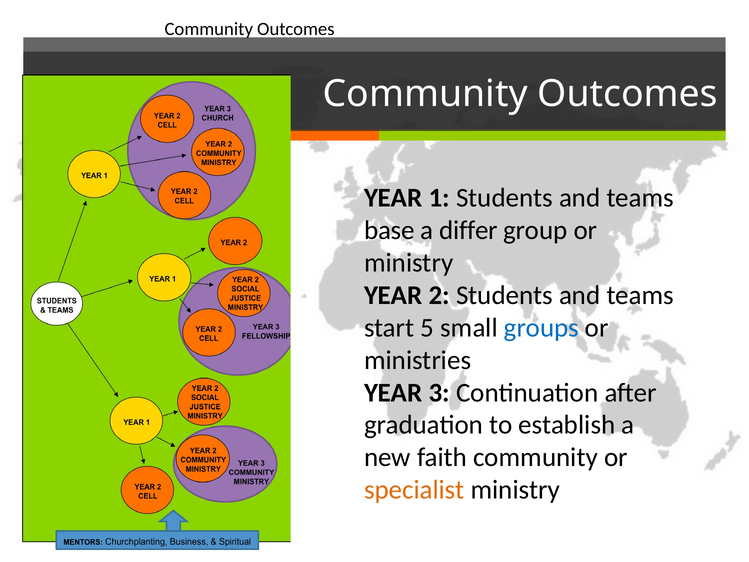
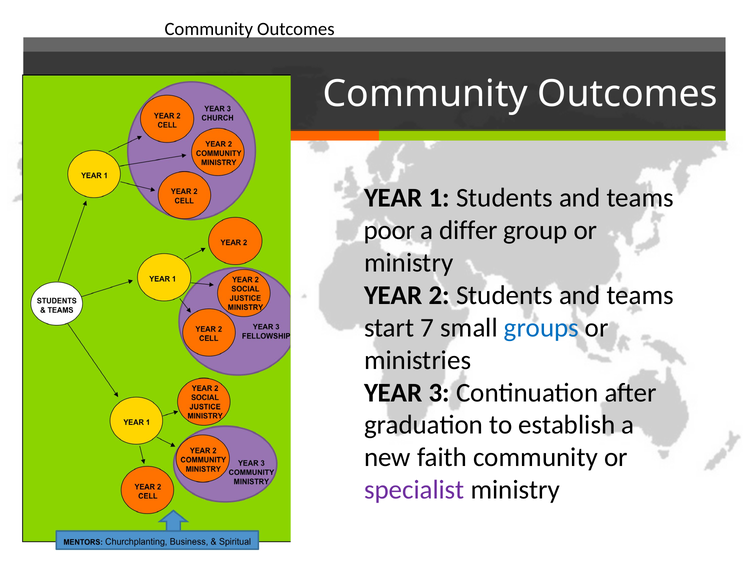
base: base -> poor
5: 5 -> 7
specialist colour: orange -> purple
